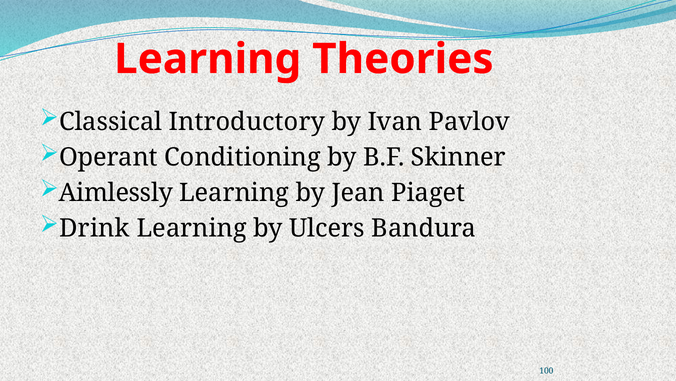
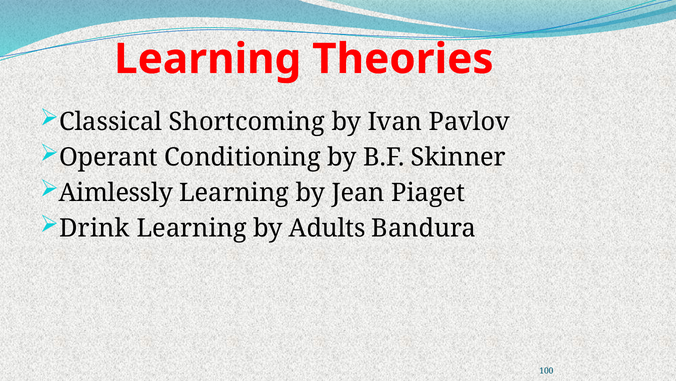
Introductory: Introductory -> Shortcoming
Ulcers: Ulcers -> Adults
